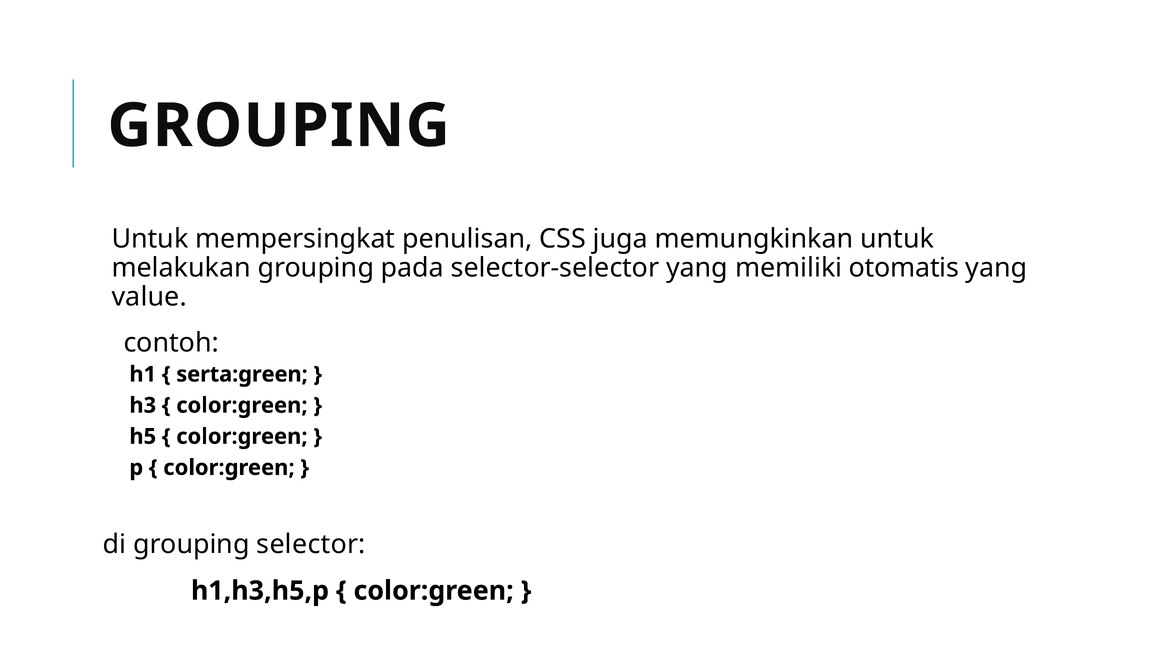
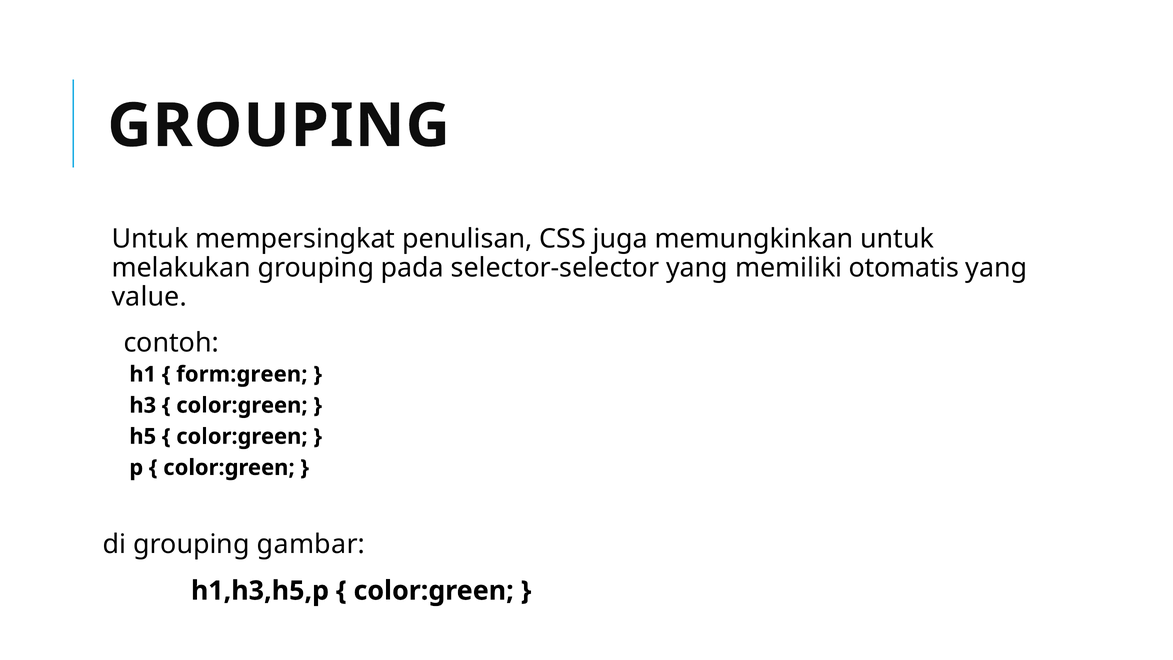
serta:green: serta:green -> form:green
selector: selector -> gambar
